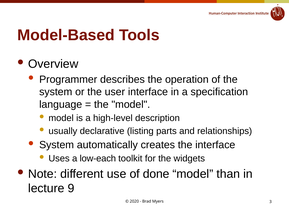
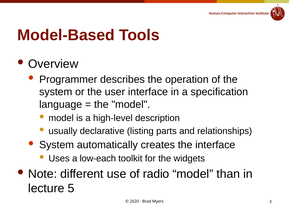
done: done -> radio
9: 9 -> 5
